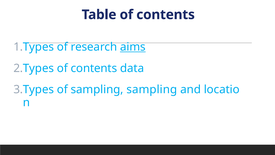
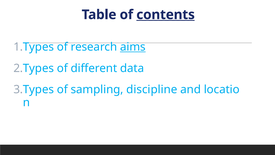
contents at (166, 15) underline: none -> present
contents at (94, 68): contents -> different
sampling sampling: sampling -> discipline
